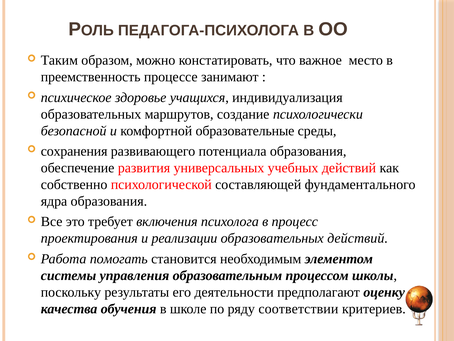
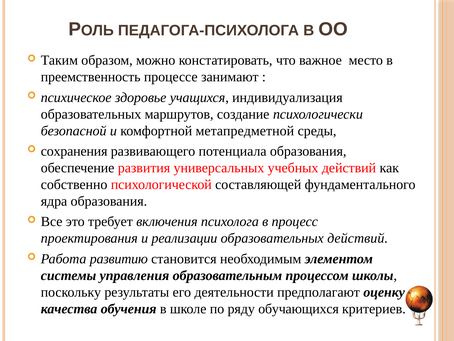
образовательные: образовательные -> метапредметной
помогать: помогать -> развитию
соответствии: соответствии -> обучающихся
